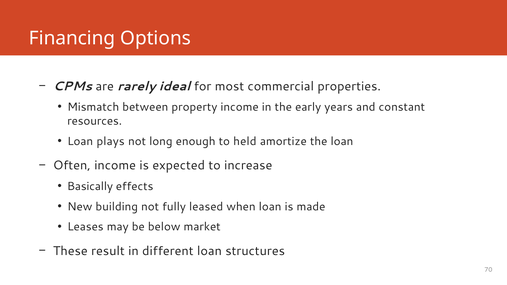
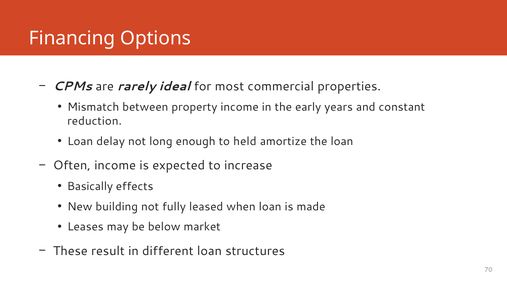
resources: resources -> reduction
plays: plays -> delay
